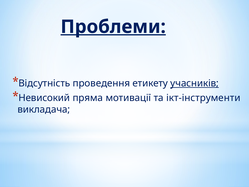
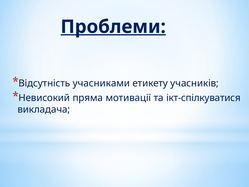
проведення: проведення -> учасниками
учасників underline: present -> none
ікт-інструменти: ікт-інструменти -> ікт-спілкуватися
